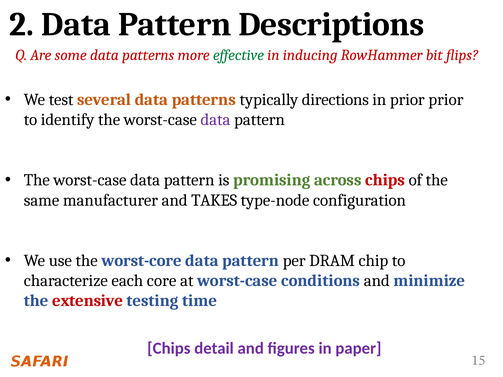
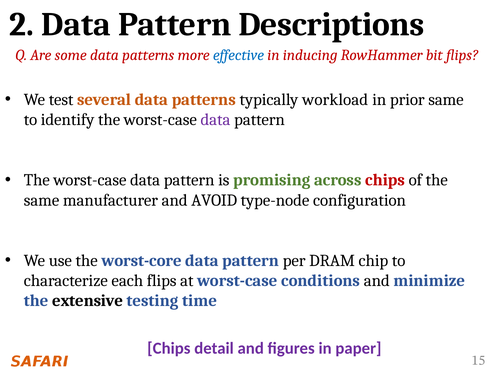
effective colour: green -> blue
directions: directions -> workload
prior prior: prior -> same
TAKES: TAKES -> AVOID
each core: core -> flips
extensive colour: red -> black
